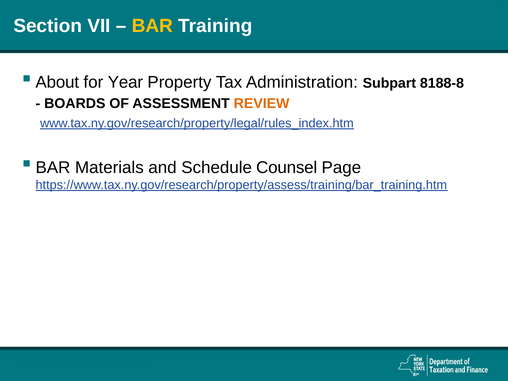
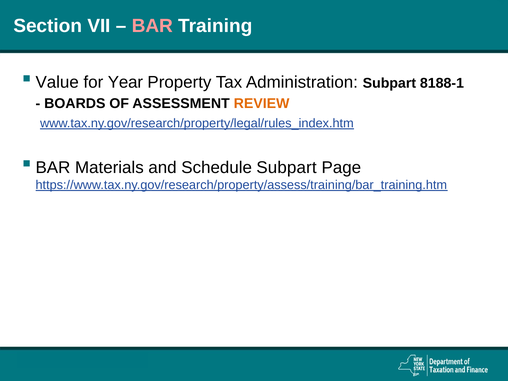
BAR at (152, 26) colour: yellow -> pink
About: About -> Value
8188-8: 8188-8 -> 8188-1
Schedule Counsel: Counsel -> Subpart
